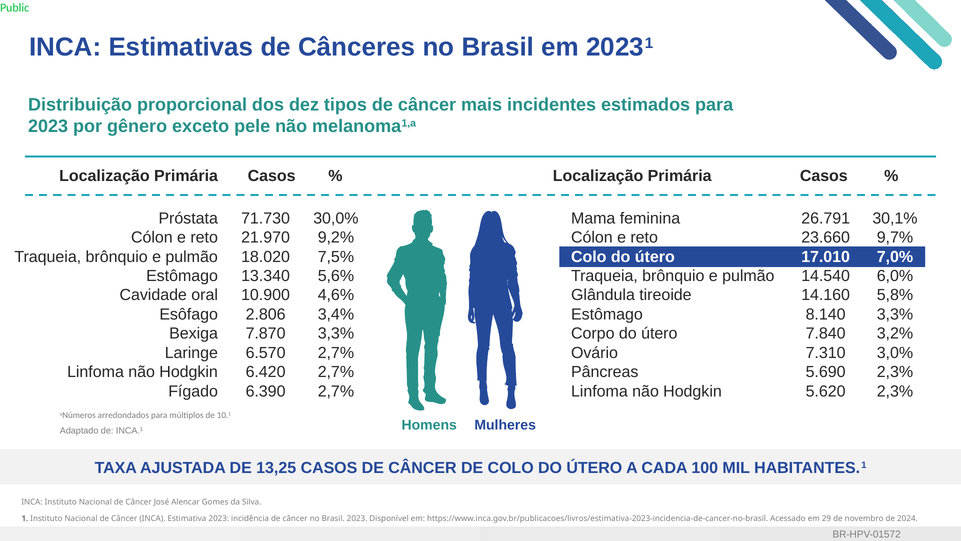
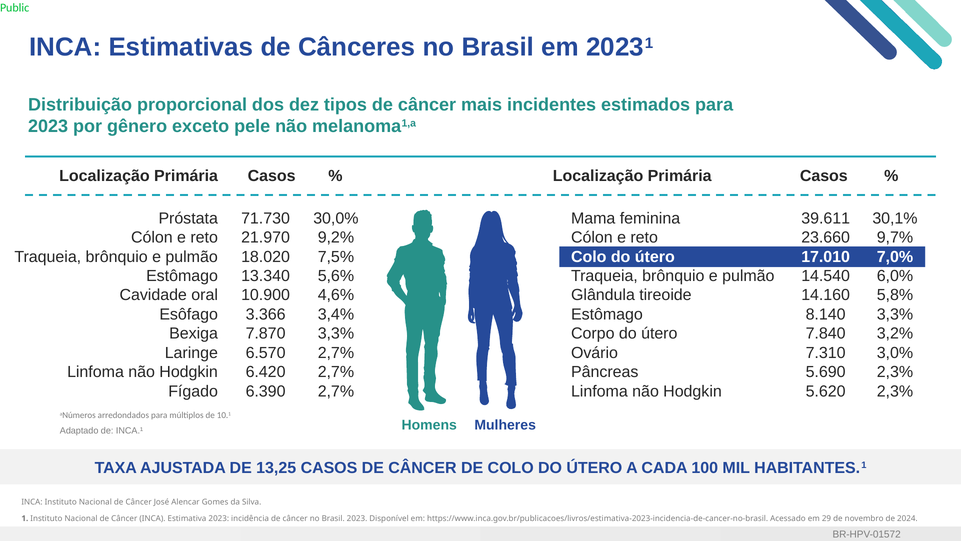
26.791: 26.791 -> 39.611
2.806: 2.806 -> 3.366
